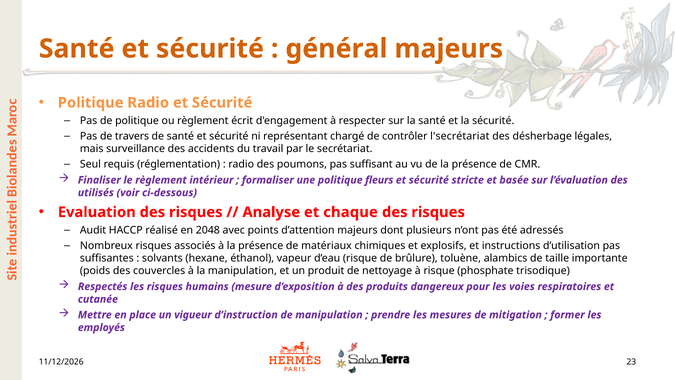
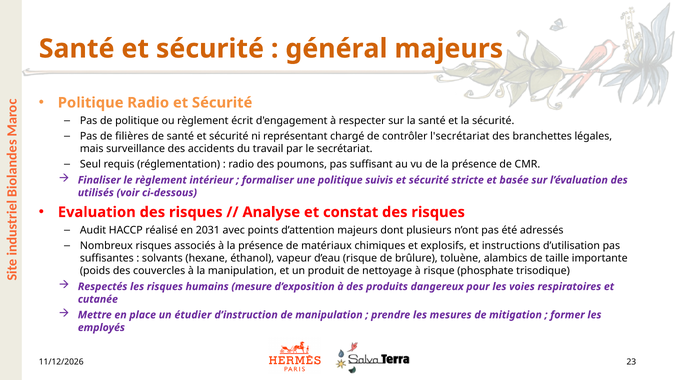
travers: travers -> filières
désherbage: désherbage -> branchettes
fleurs: fleurs -> suivis
chaque: chaque -> constat
2048: 2048 -> 2031
vigueur: vigueur -> étudier
